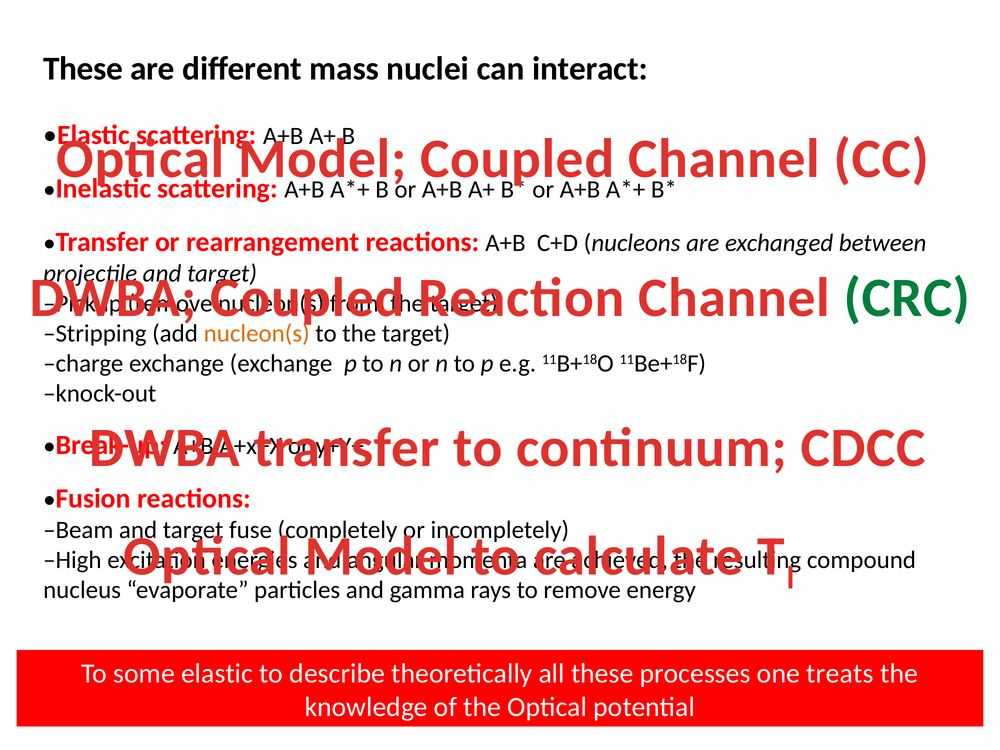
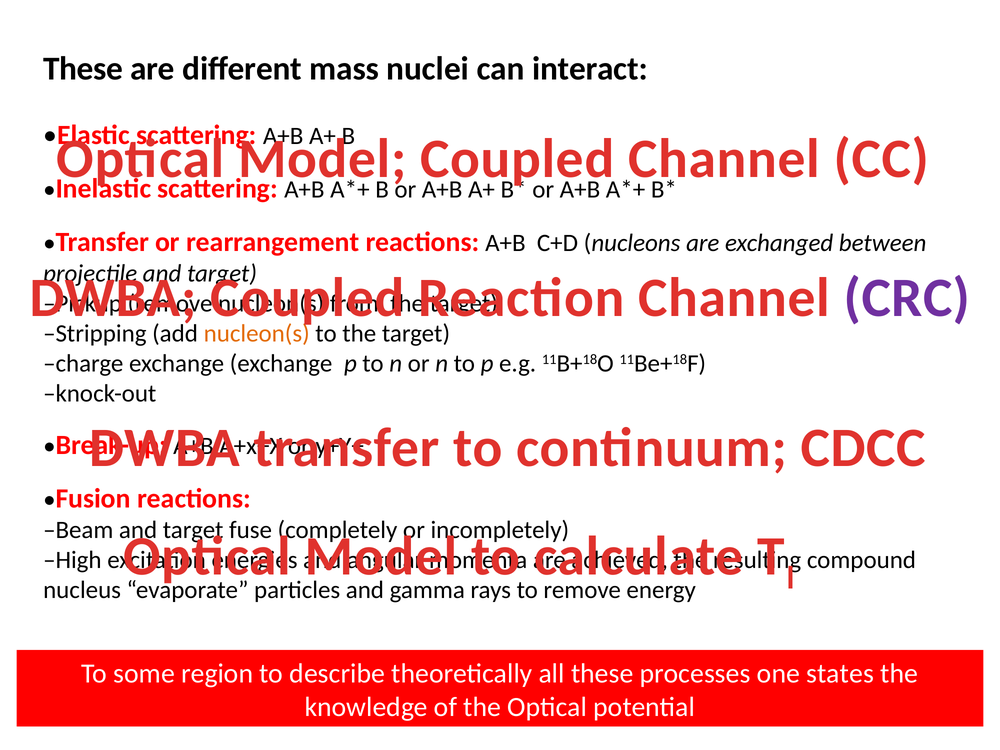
CRC colour: green -> purple
some elastic: elastic -> region
treats: treats -> states
